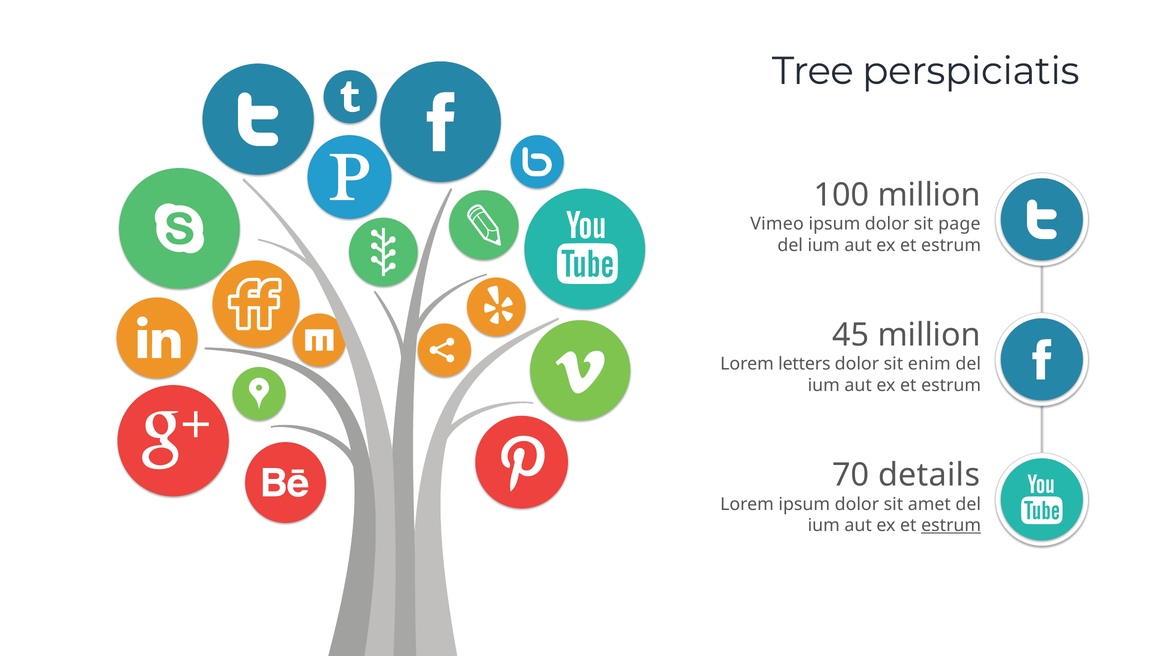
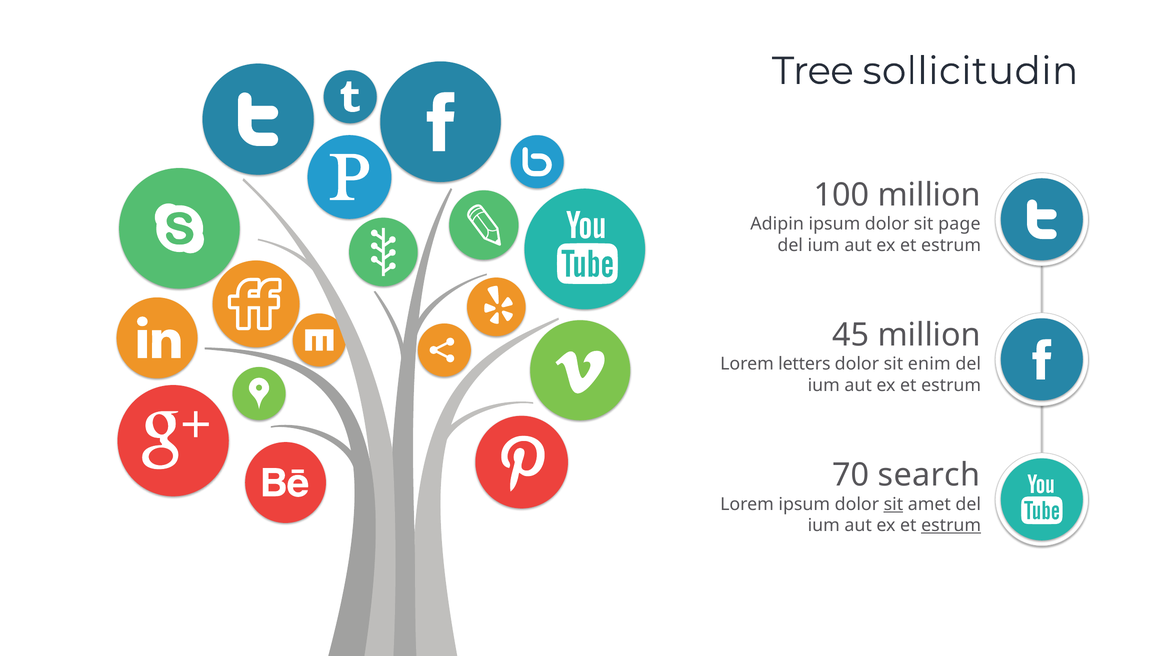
perspiciatis: perspiciatis -> sollicitudin
Vimeo: Vimeo -> Adipin
details: details -> search
sit at (893, 504) underline: none -> present
